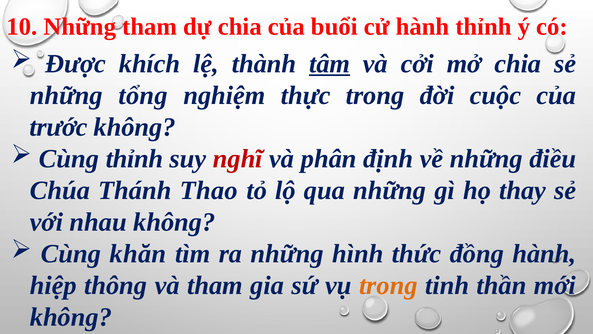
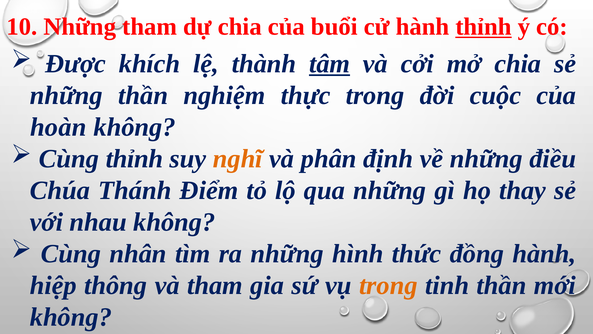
thỉnh at (483, 27) underline: none -> present
những tổng: tổng -> thần
trước: trước -> hoàn
nghĩ colour: red -> orange
Thao: Thao -> Điểm
khăn: khăn -> nhân
